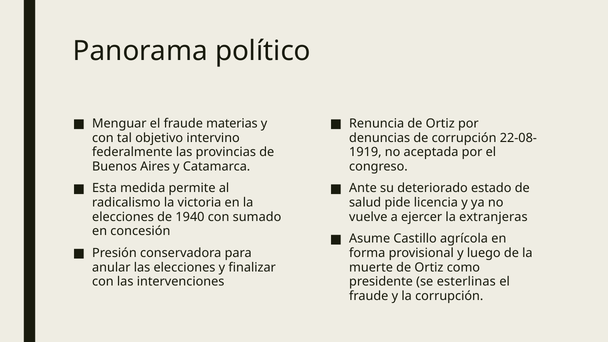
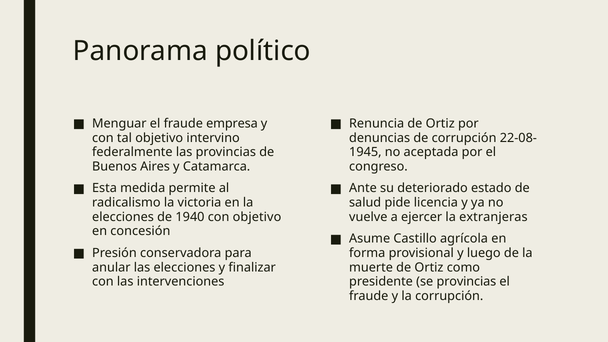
materias: materias -> empresa
1919: 1919 -> 1945
con sumado: sumado -> objetivo
se esterlinas: esterlinas -> provincias
